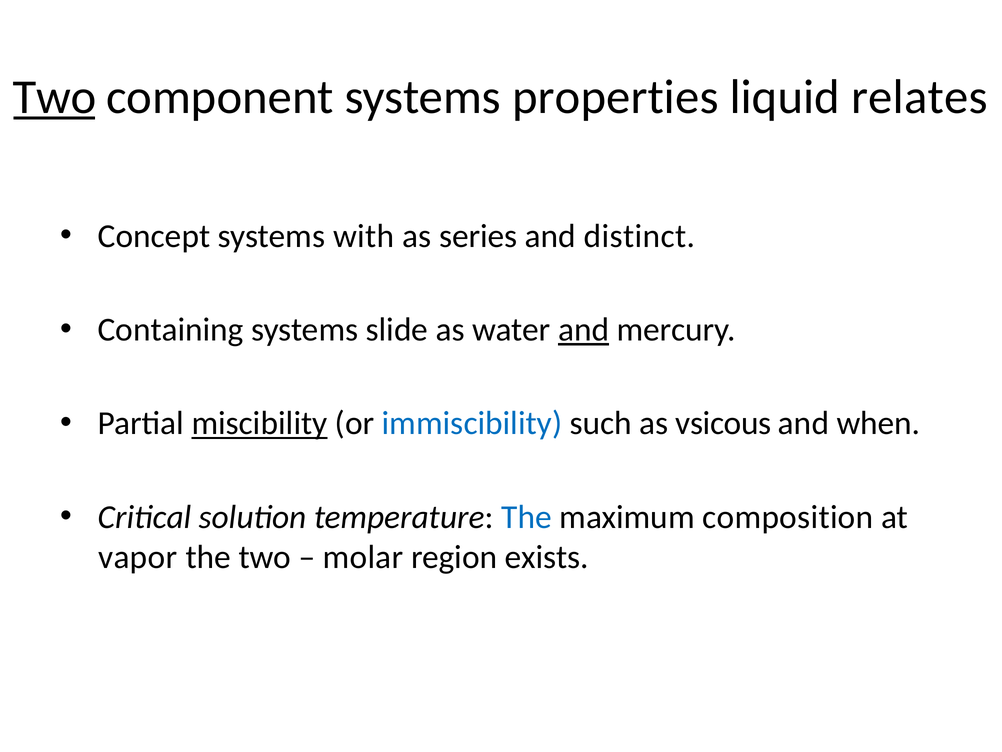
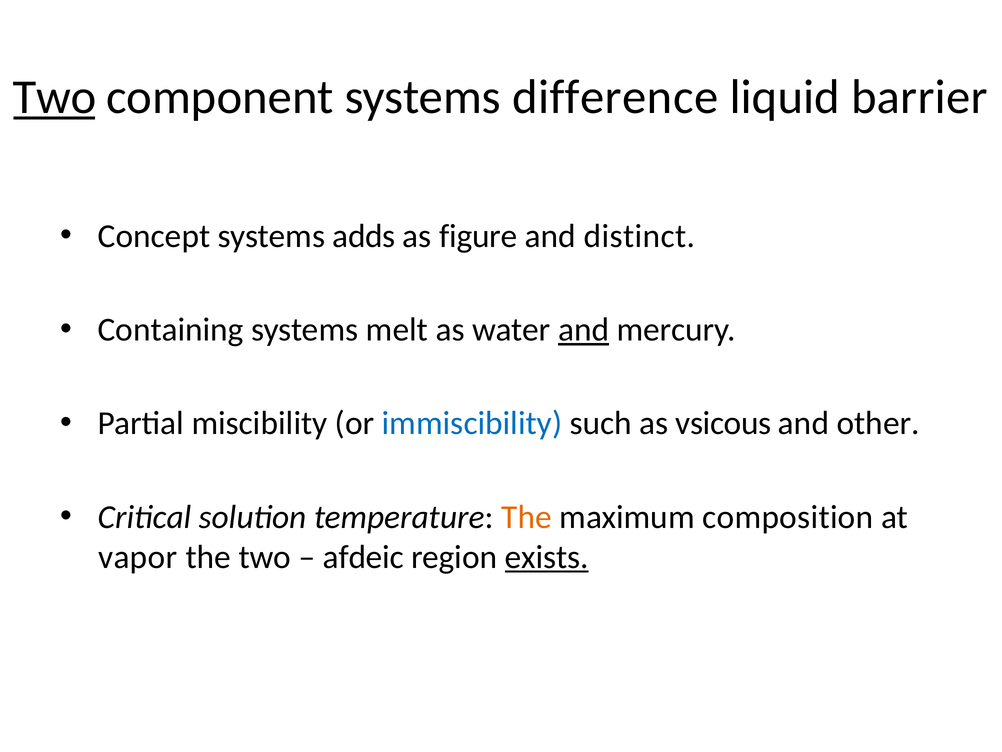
properties: properties -> difference
relates: relates -> barrier
with: with -> adds
series: series -> figure
slide: slide -> melt
miscibility underline: present -> none
when: when -> other
The at (527, 517) colour: blue -> orange
molar: molar -> afdeic
exists underline: none -> present
